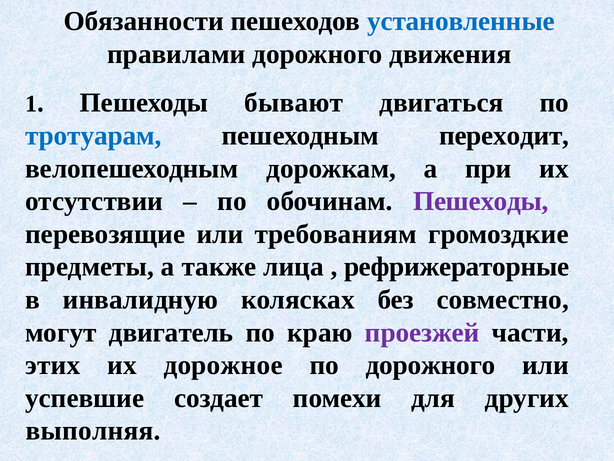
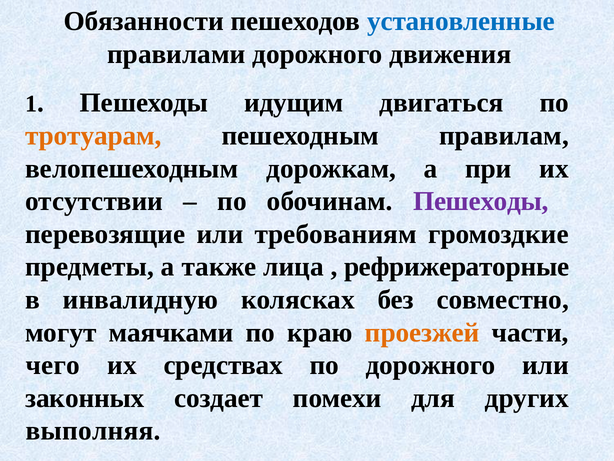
бывают: бывают -> идущим
тротуарам colour: blue -> orange
переходит: переходит -> правилам
двигатель: двигатель -> маячками
проезжей colour: purple -> orange
этих: этих -> чего
дорожное: дорожное -> средствах
успевшие: успевшие -> законных
